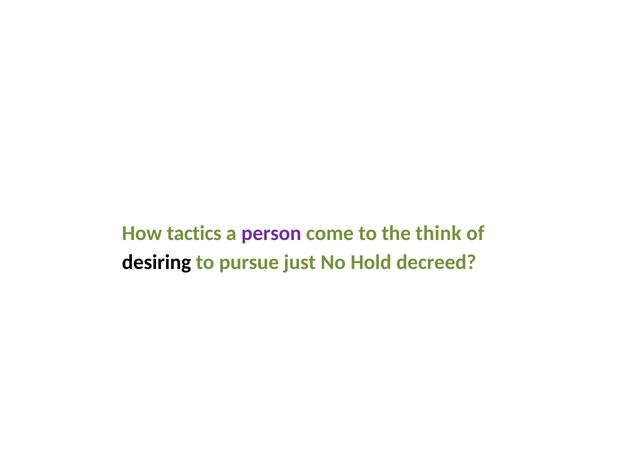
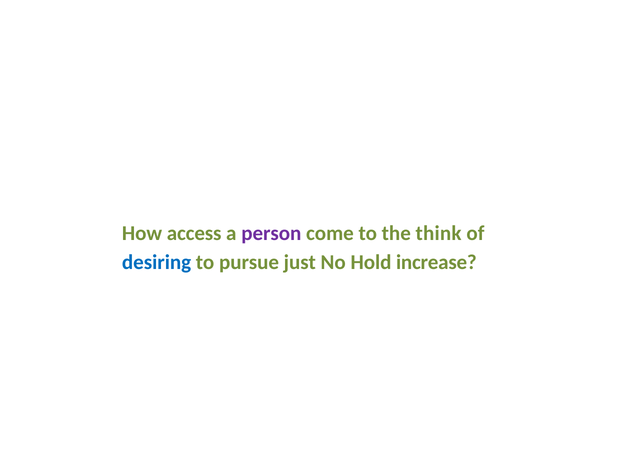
tactics: tactics -> access
desiring colour: black -> blue
decreed: decreed -> increase
